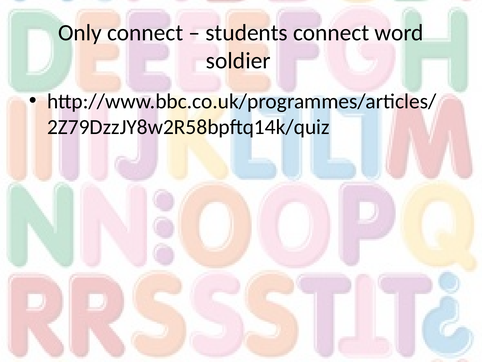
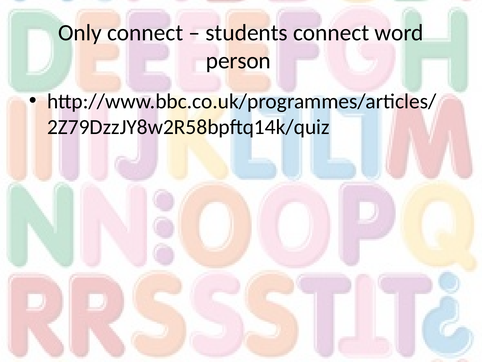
soldier: soldier -> person
